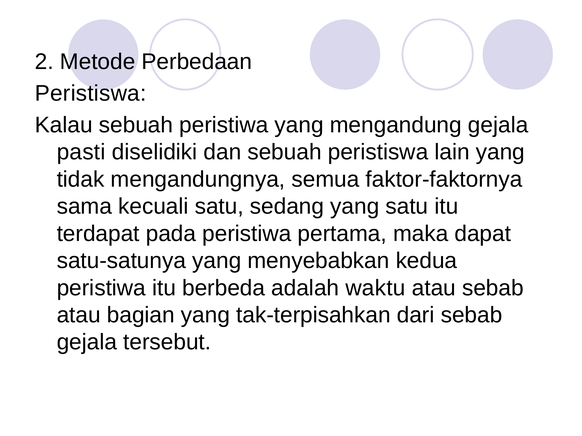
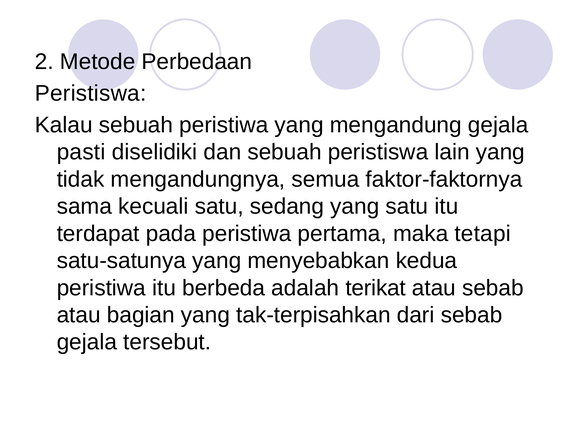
dapat: dapat -> tetapi
waktu: waktu -> terikat
